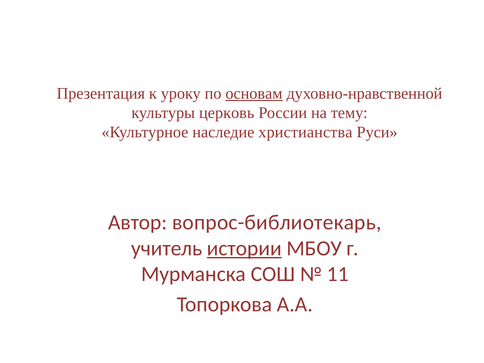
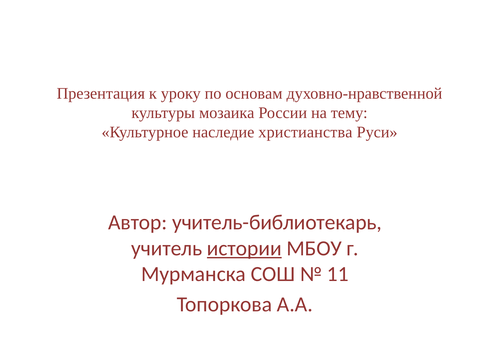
основам underline: present -> none
церковь: церковь -> мозаика
вопрос-библиотекарь: вопрос-библиотекарь -> учитель-библиотекарь
